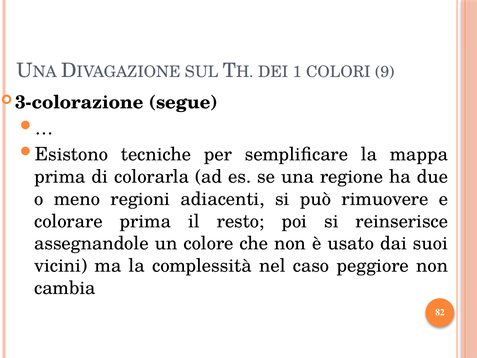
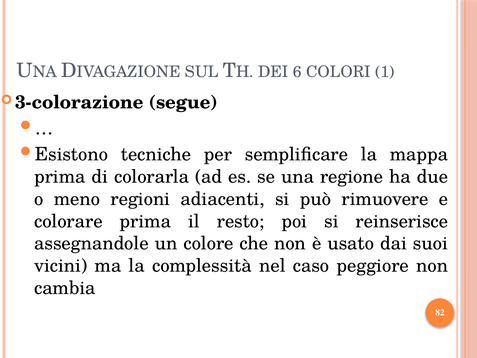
1: 1 -> 6
9: 9 -> 1
